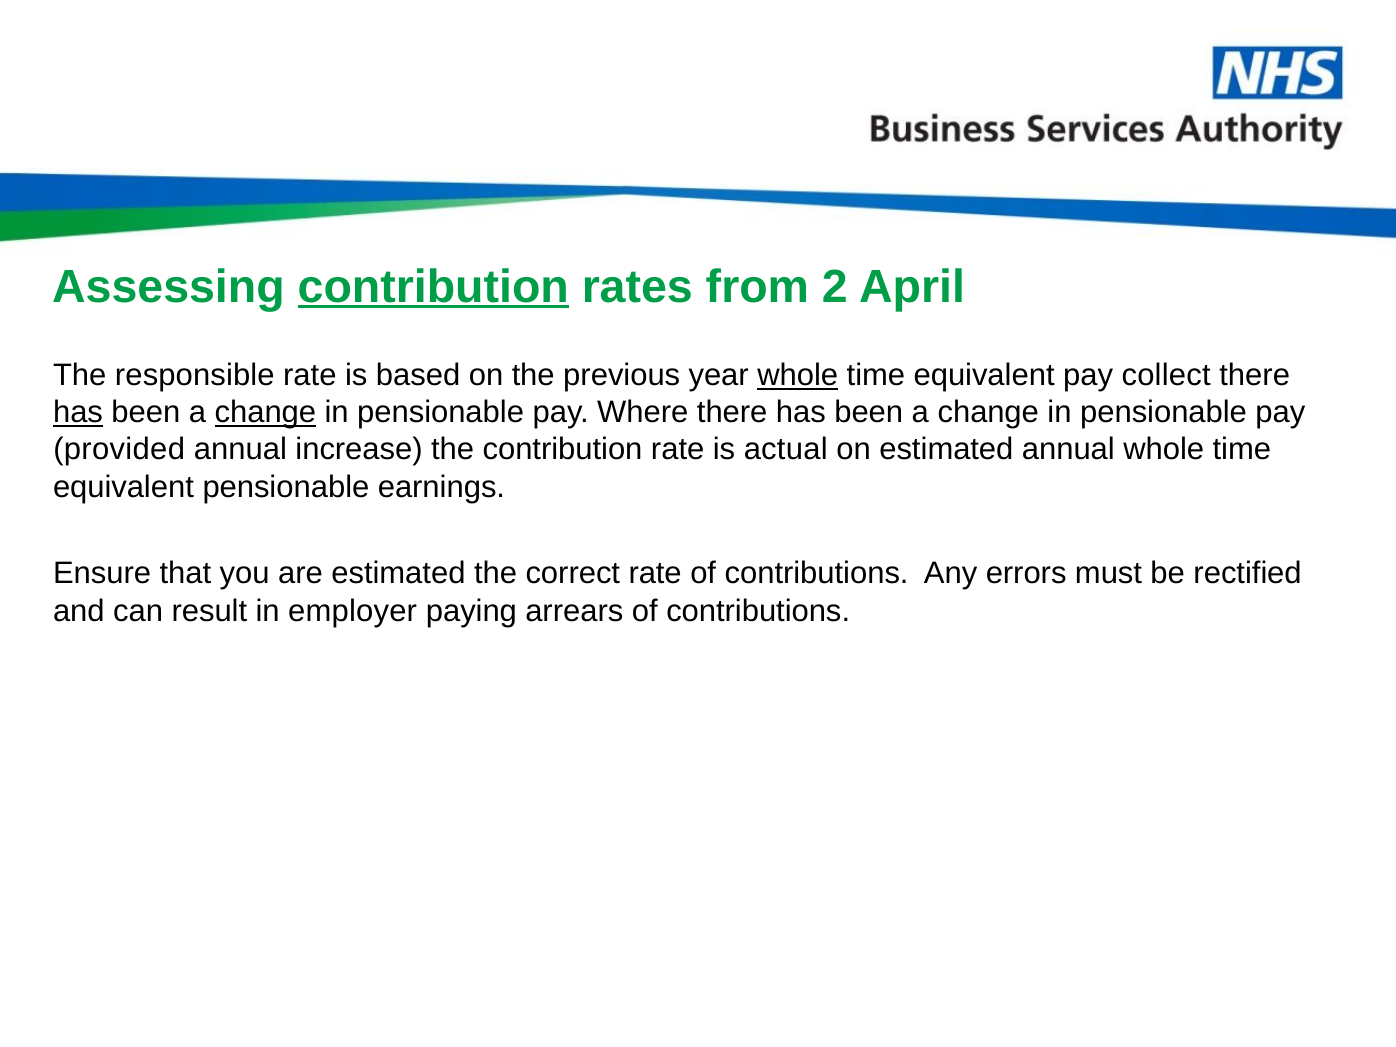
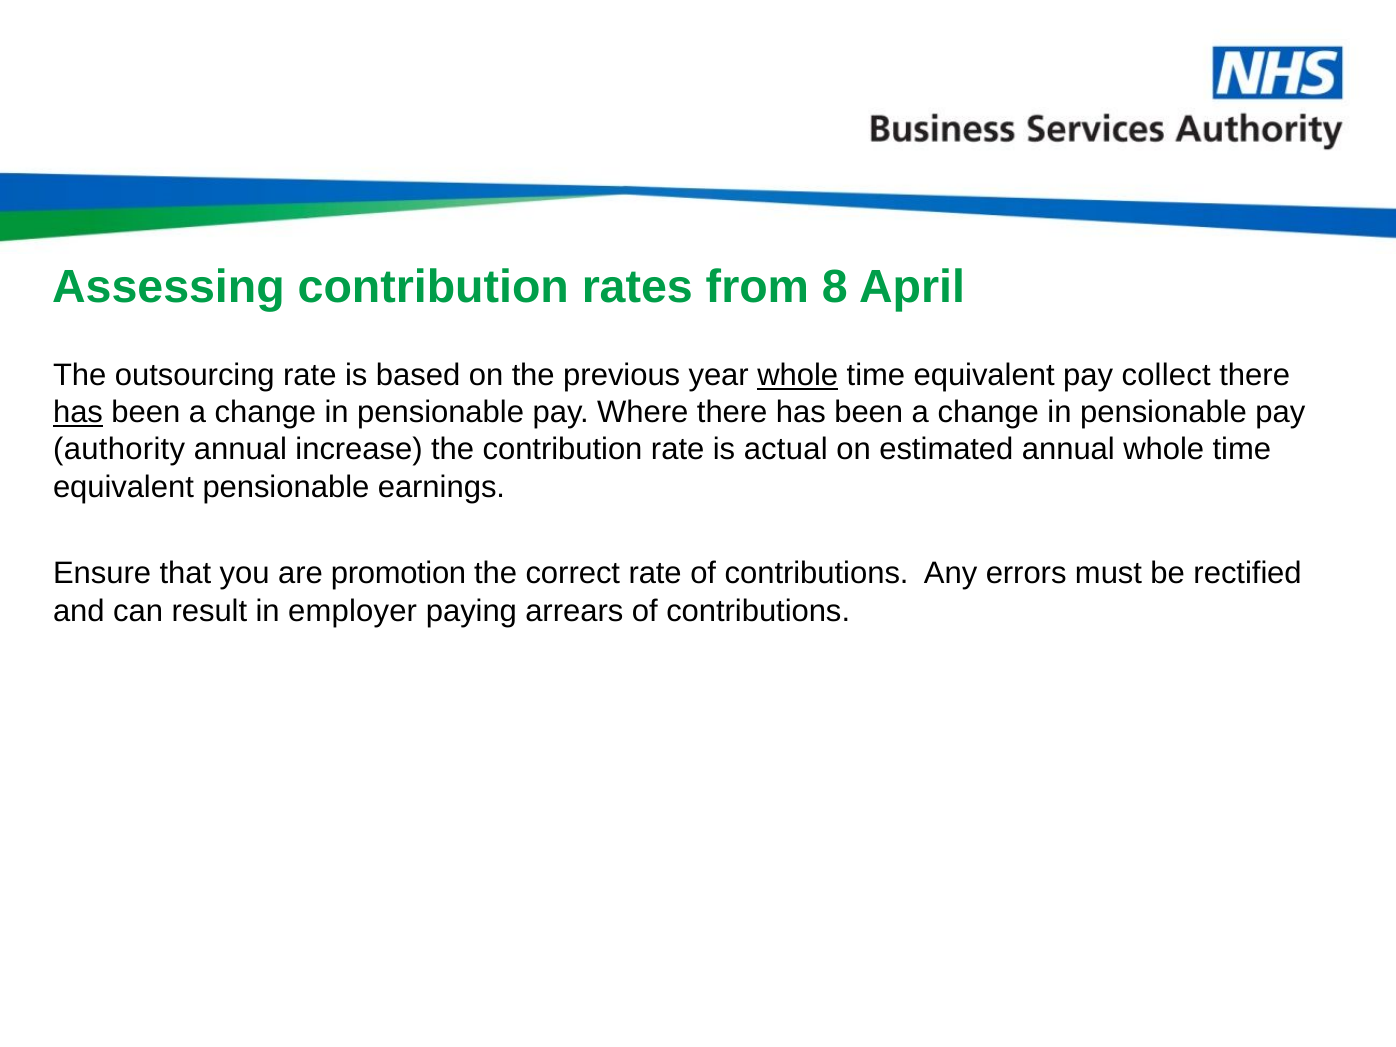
contribution at (433, 287) underline: present -> none
2: 2 -> 8
responsible: responsible -> outsourcing
change at (265, 412) underline: present -> none
provided: provided -> authority
are estimated: estimated -> promotion
